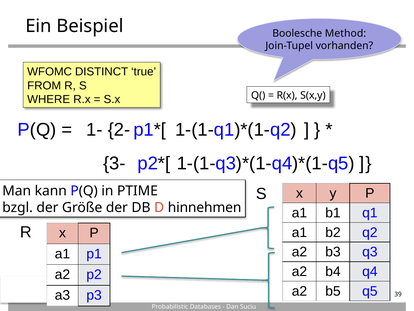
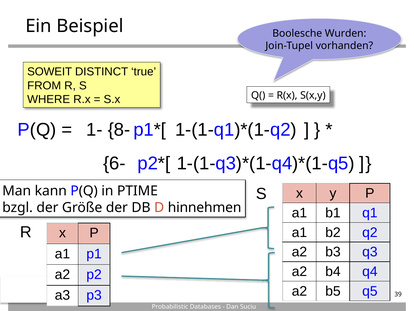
Method: Method -> Wurden
WFOMC: WFOMC -> SOWEIT
2-: 2- -> 8-
3-: 3- -> 6-
